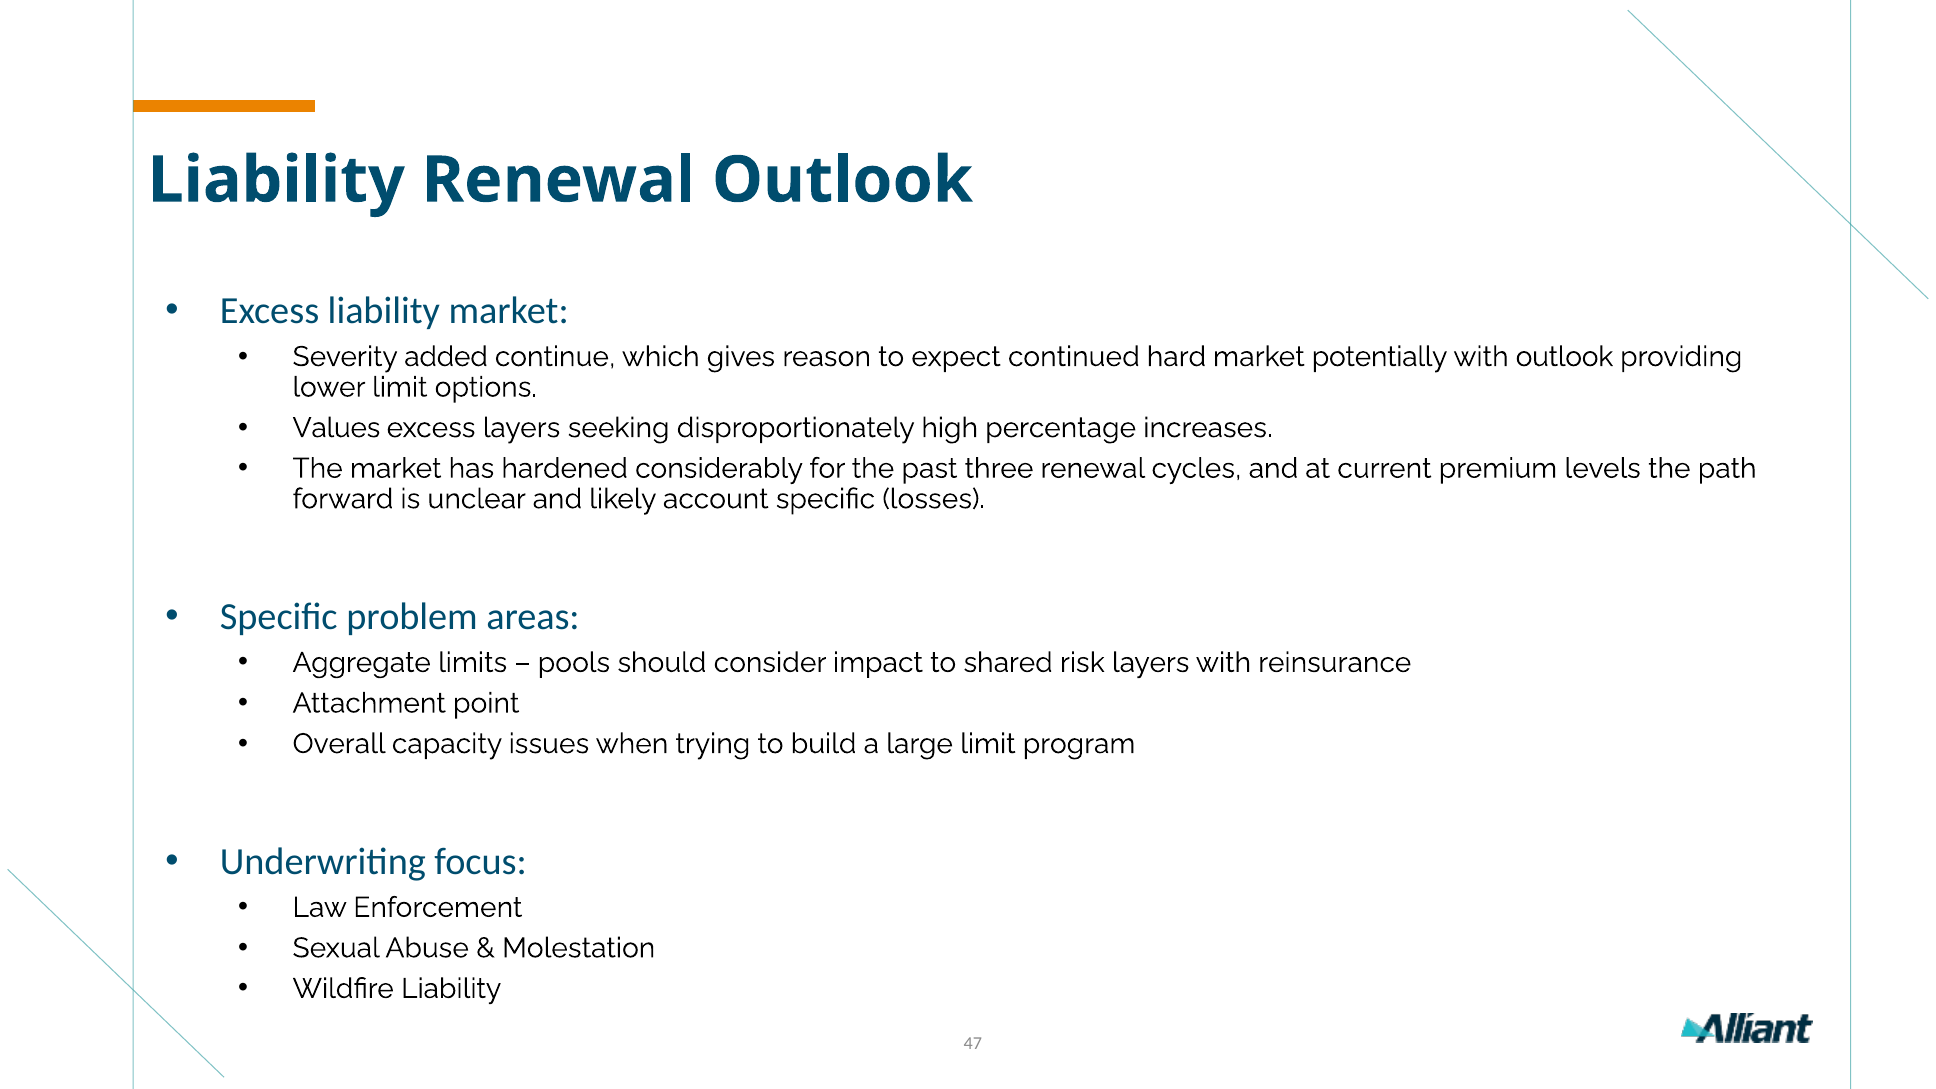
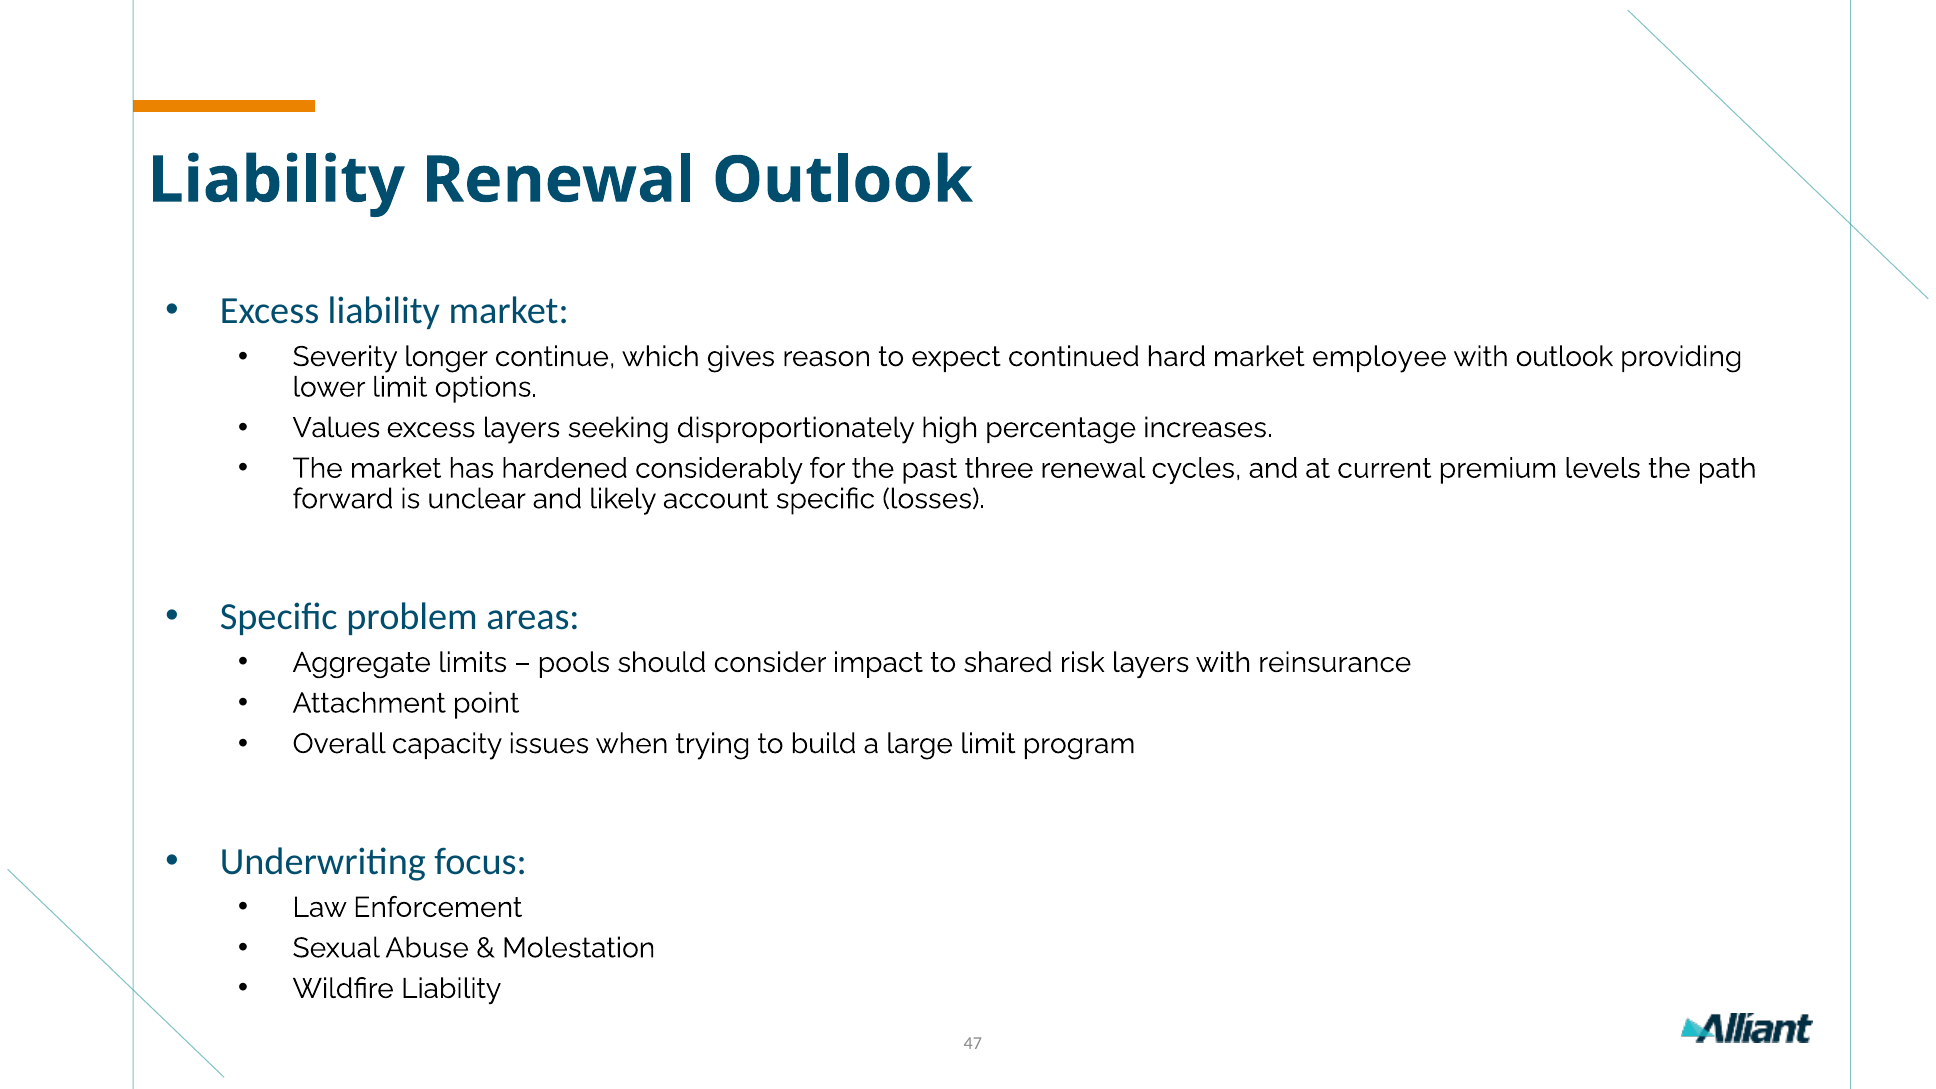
added: added -> longer
potentially: potentially -> employee
